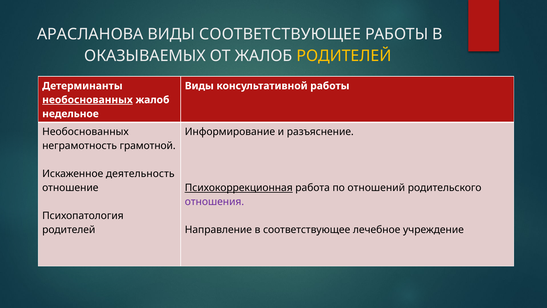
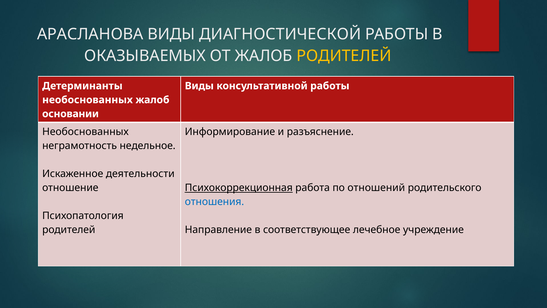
ВИДЫ СООТВЕТСТВУЮЩЕЕ: СООТВЕТСТВУЮЩЕЕ -> ДИАГНОСТИЧЕСКОЙ
необоснованных at (88, 100) underline: present -> none
недельное: недельное -> основании
грамотной: грамотной -> недельное
деятельность: деятельность -> деятельности
отношения colour: purple -> blue
